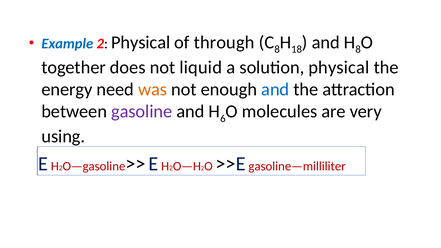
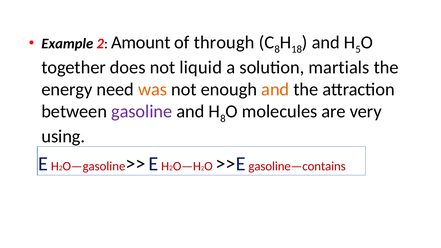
Example colour: blue -> black
2 Physical: Physical -> Amount
8 at (358, 49): 8 -> 5
solution physical: physical -> martials
and at (275, 89) colour: blue -> orange
6 at (223, 119): 6 -> 8
gasoline—milliliter: gasoline—milliliter -> gasoline—contains
